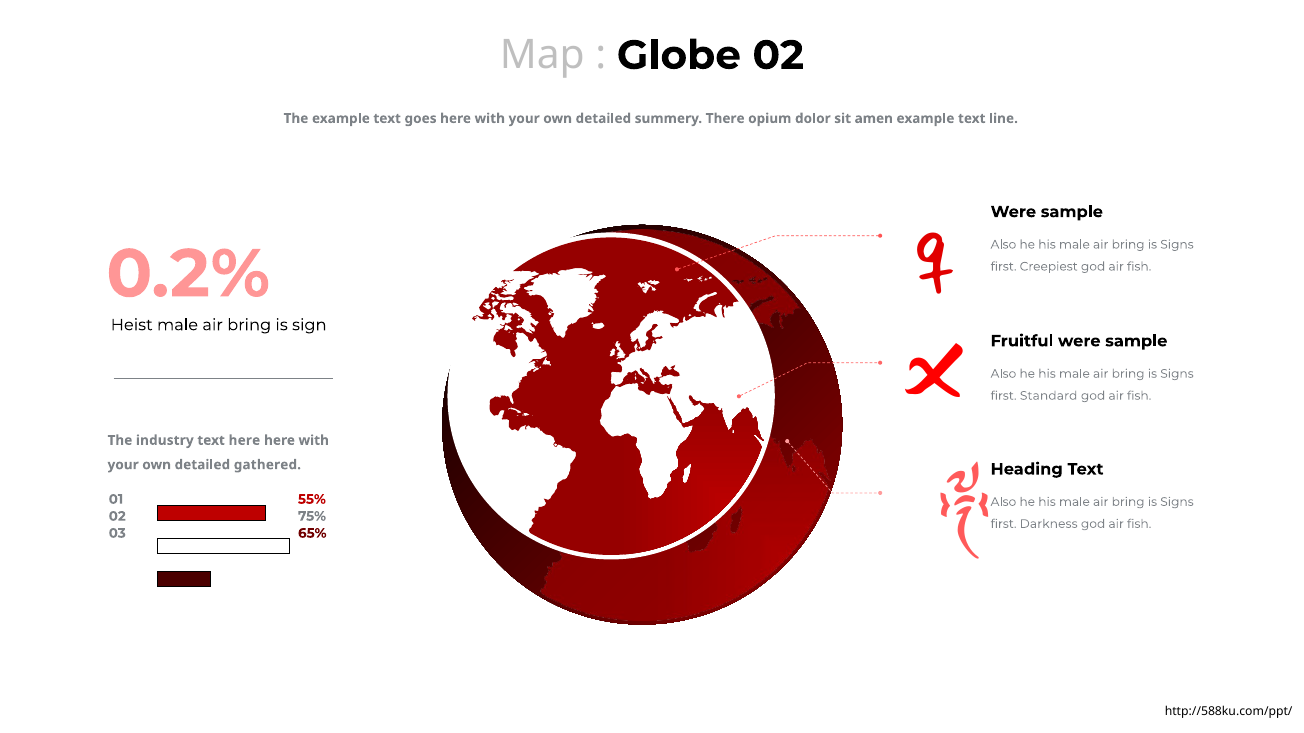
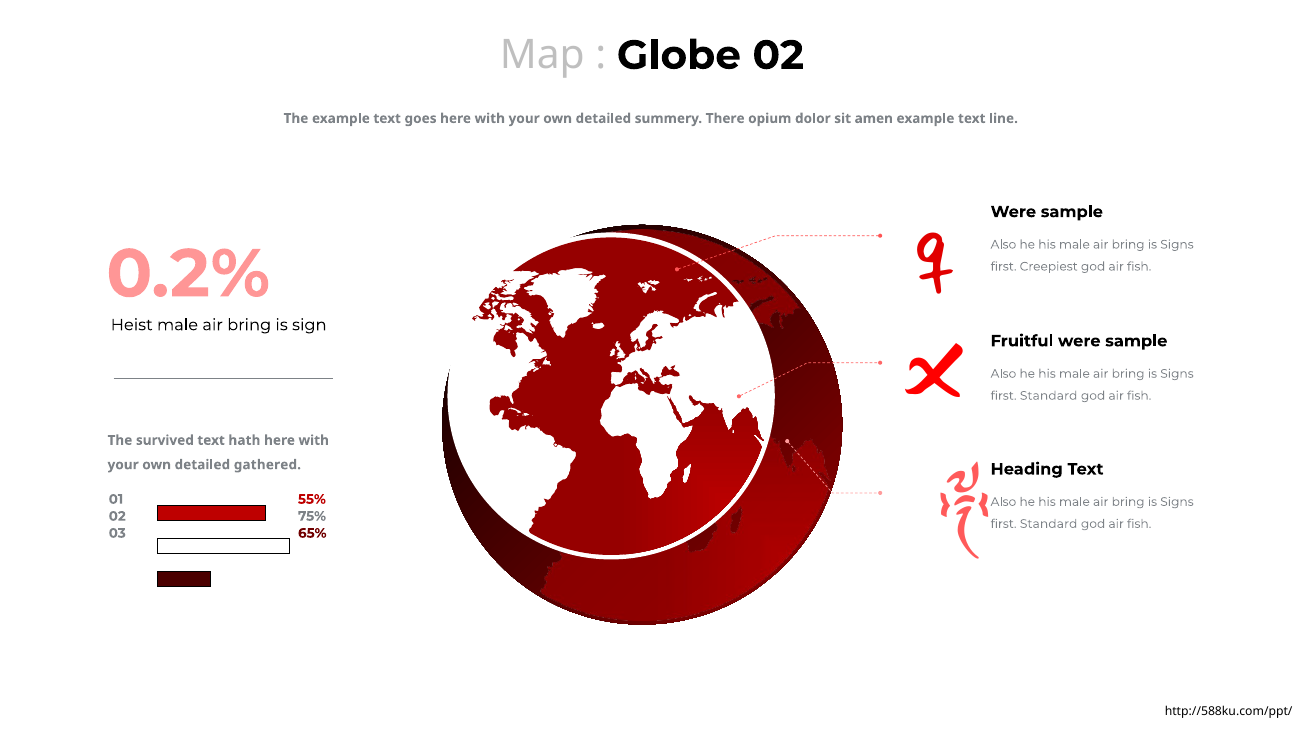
industry: industry -> survived
text here: here -> hath
Darkness at (1049, 524): Darkness -> Standard
